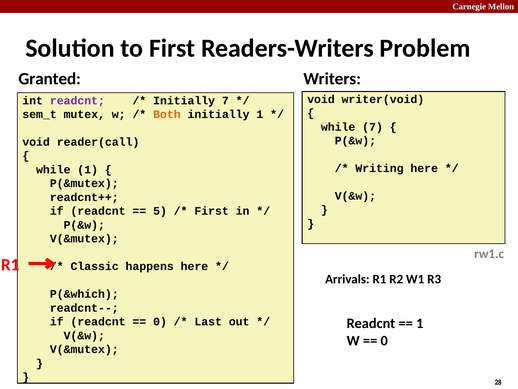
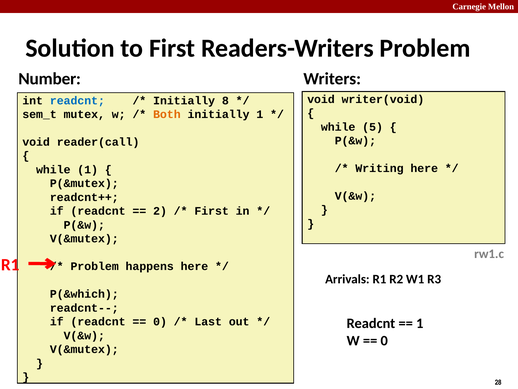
Granted: Granted -> Number
readcnt at (77, 100) colour: purple -> blue
Initially 7: 7 -> 8
while 7: 7 -> 5
5: 5 -> 2
Classic at (95, 266): Classic -> Problem
